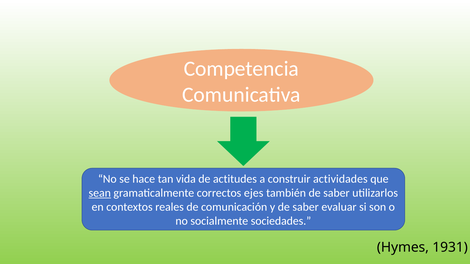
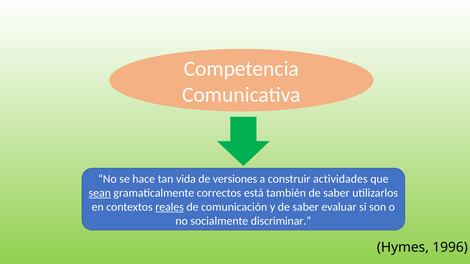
actitudes: actitudes -> versiones
ejes: ejes -> está
reales underline: none -> present
sociedades: sociedades -> discriminar
1931: 1931 -> 1996
